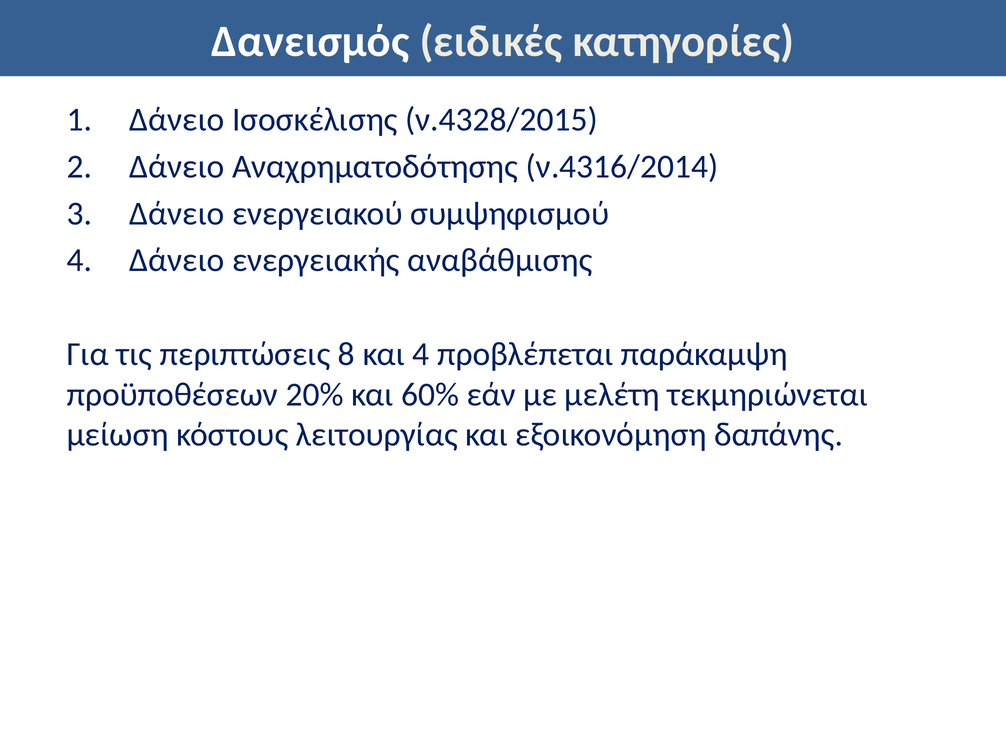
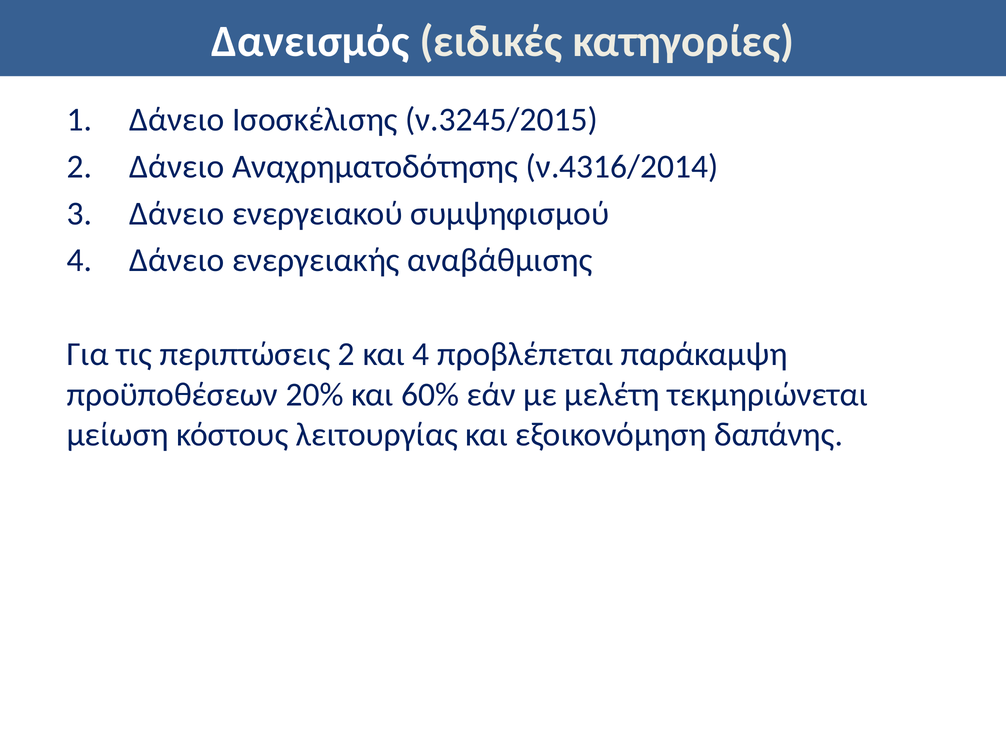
ν.4328/2015: ν.4328/2015 -> ν.3245/2015
περιπτώσεις 8: 8 -> 2
